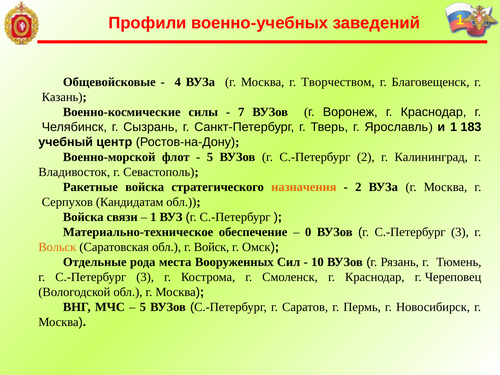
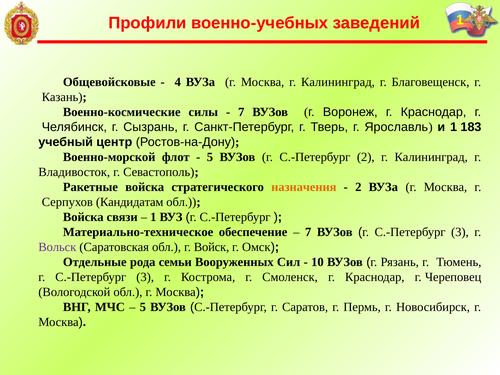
Москва г Творчеством: Творчеством -> Калининград
0 at (308, 232): 0 -> 7
Вольск colour: orange -> purple
места: места -> семьи
